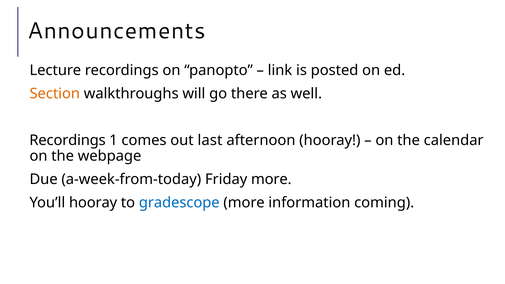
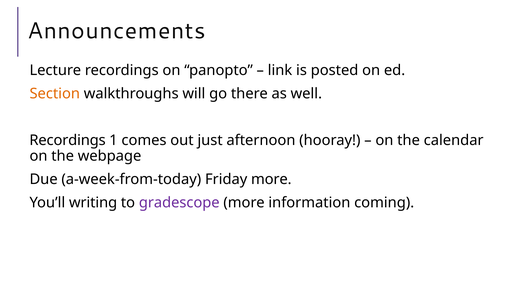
last: last -> just
You’ll hooray: hooray -> writing
gradescope colour: blue -> purple
